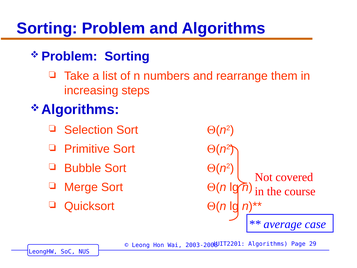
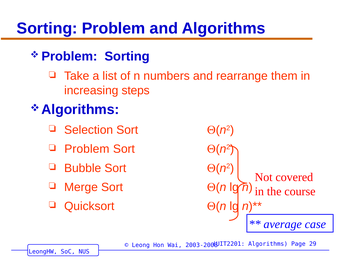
Primitive at (87, 149): Primitive -> Problem
